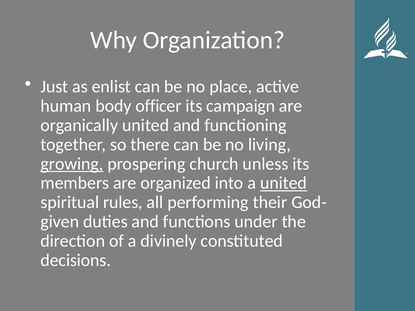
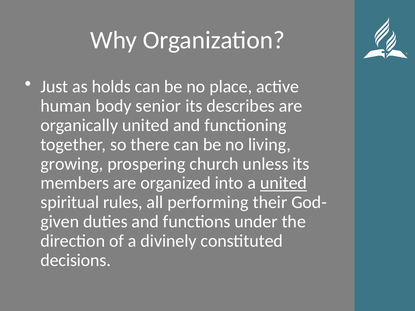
enlist: enlist -> holds
officer: officer -> senior
campaign: campaign -> describes
growing underline: present -> none
